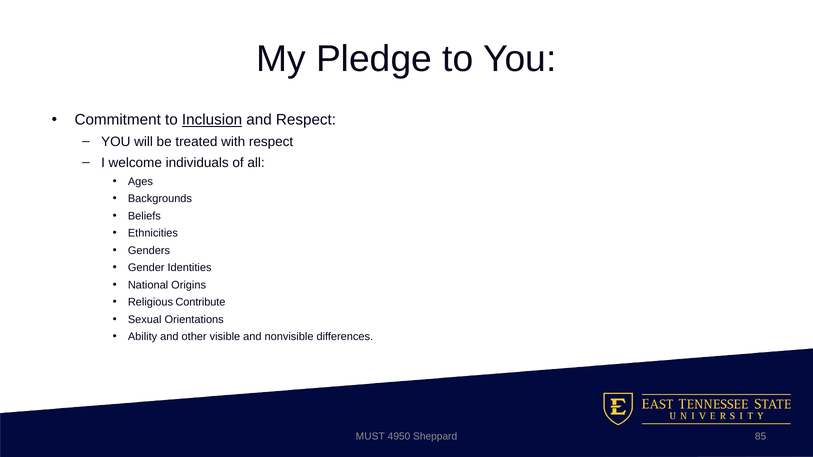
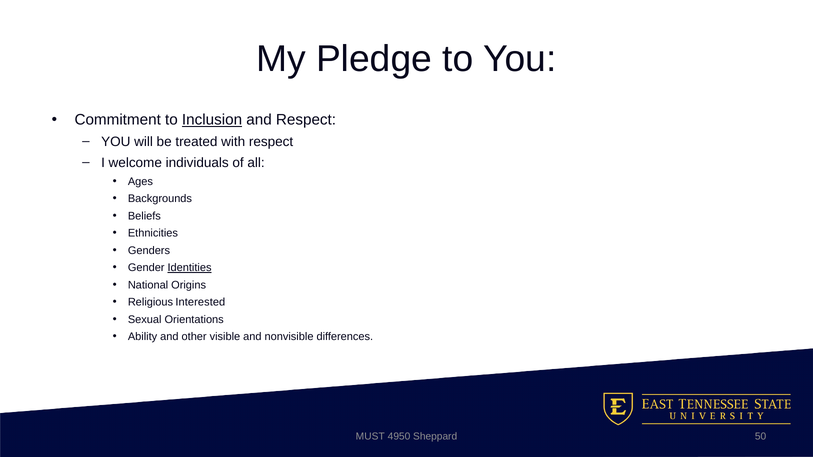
Identities underline: none -> present
Contribute: Contribute -> Interested
85: 85 -> 50
